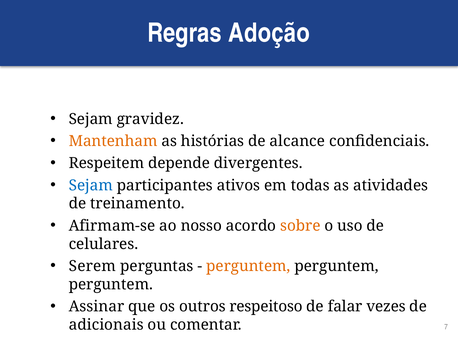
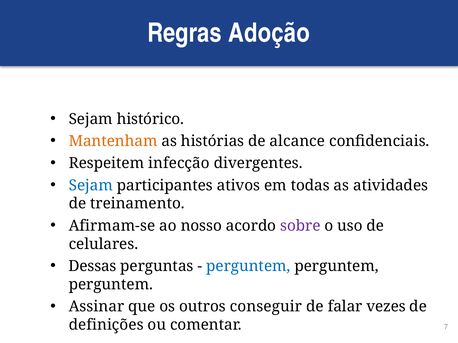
gravidez: gravidez -> histórico
depende: depende -> infecção
sobre colour: orange -> purple
Serem: Serem -> Dessas
perguntem at (248, 267) colour: orange -> blue
respeitoso: respeitoso -> conseguir
adicionais: adicionais -> definições
